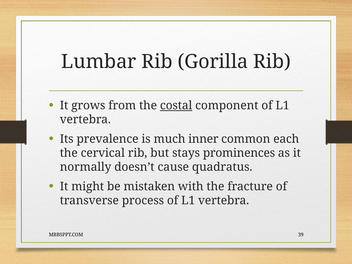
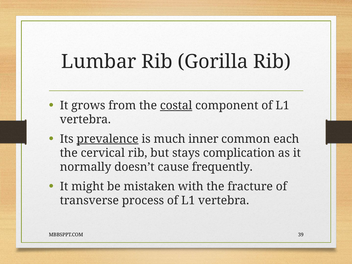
prevalence underline: none -> present
prominences: prominences -> complication
quadratus: quadratus -> frequently
